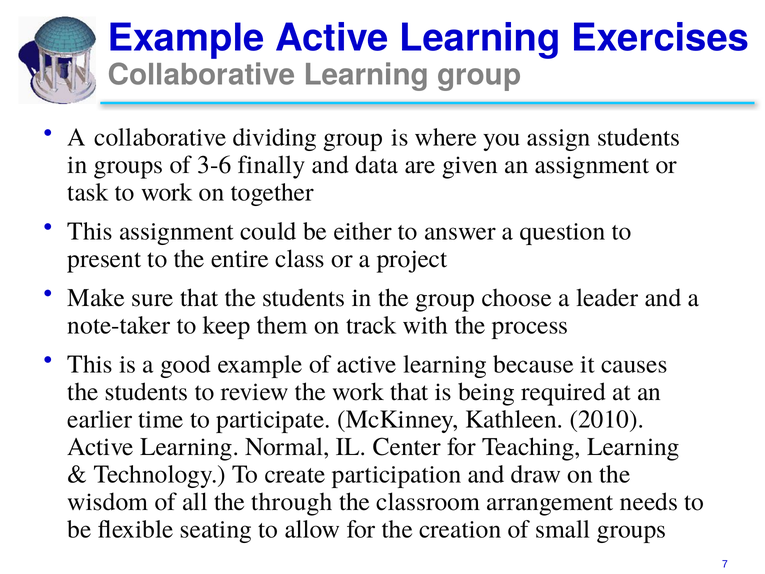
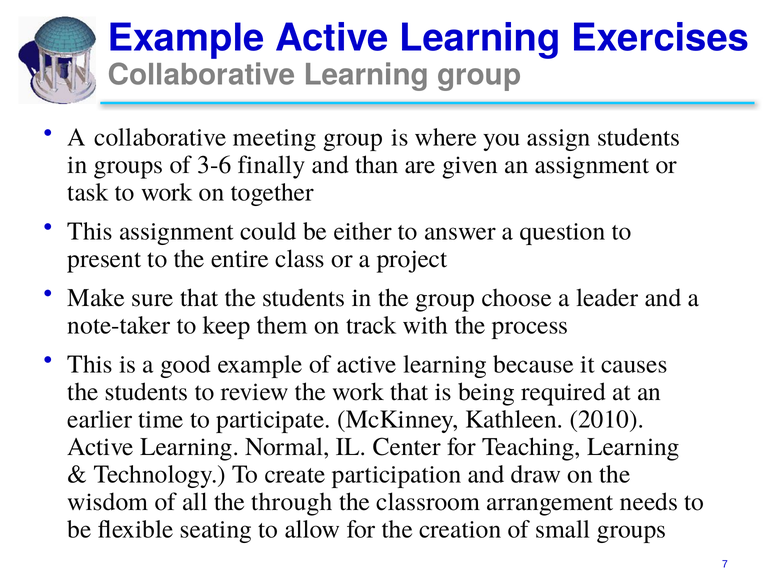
dividing: dividing -> meeting
data: data -> than
